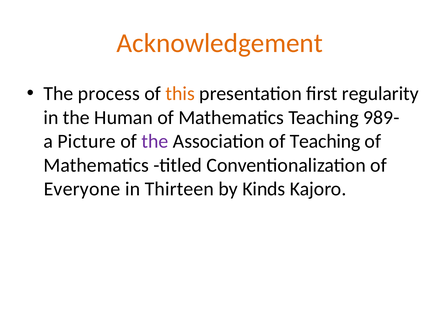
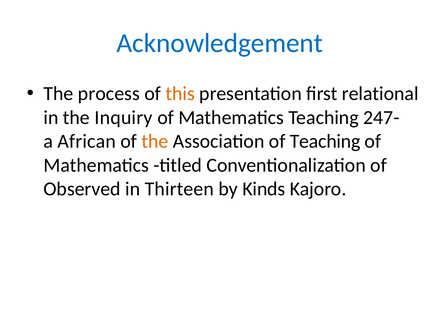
Acknowledgement colour: orange -> blue
regularity: regularity -> relational
Human: Human -> Inquiry
989-: 989- -> 247-
Picture: Picture -> African
the at (155, 141) colour: purple -> orange
Everyone: Everyone -> Observed
